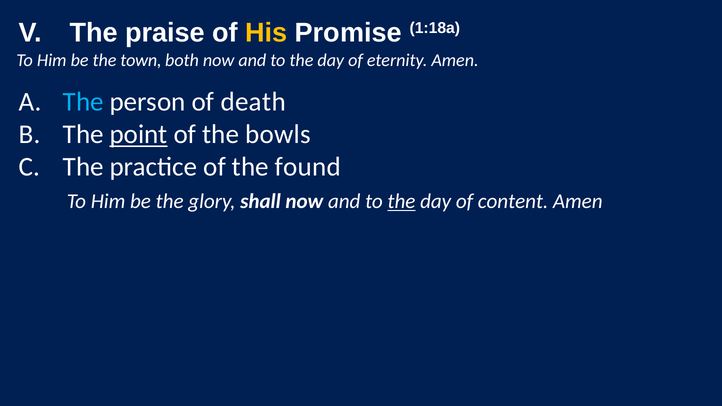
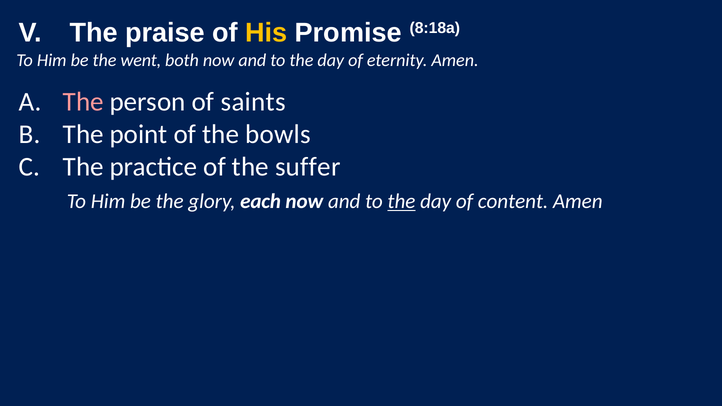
1:18a: 1:18a -> 8:18a
town: town -> went
The at (83, 102) colour: light blue -> pink
death: death -> saints
point underline: present -> none
found: found -> suffer
shall: shall -> each
